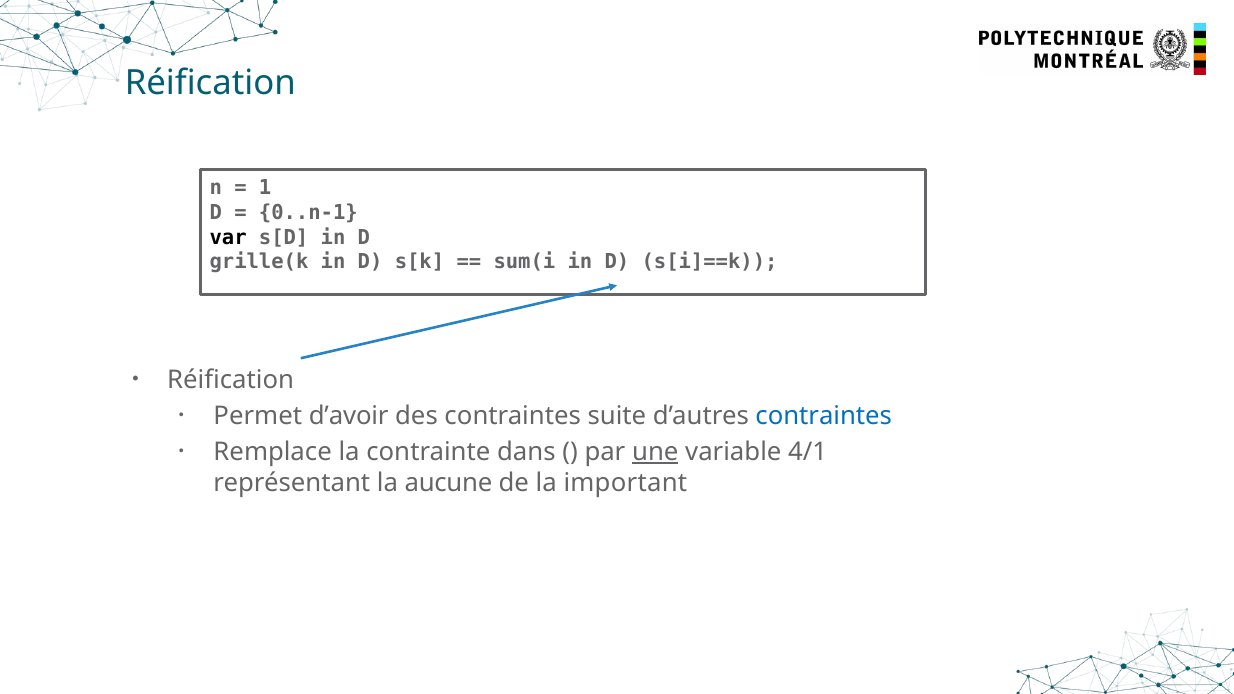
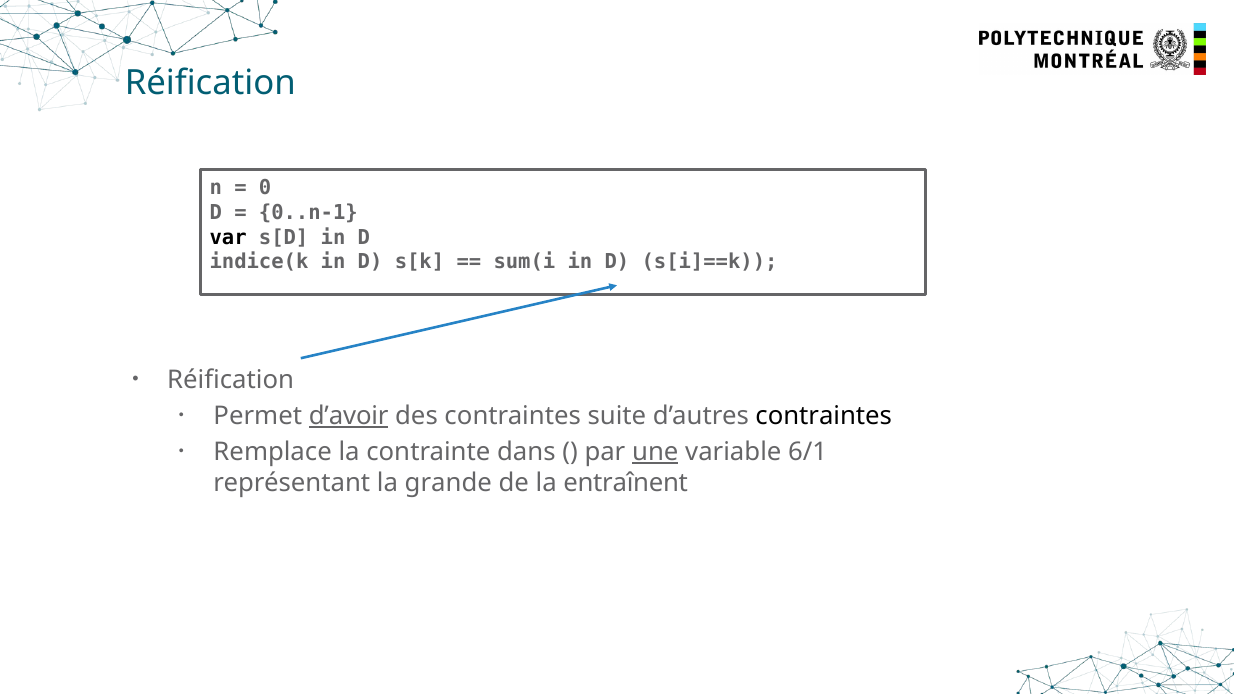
1: 1 -> 0
grille(k: grille(k -> indice(k
d’avoir underline: none -> present
contraintes at (824, 416) colour: blue -> black
4/1: 4/1 -> 6/1
aucune: aucune -> grande
important: important -> entraînent
